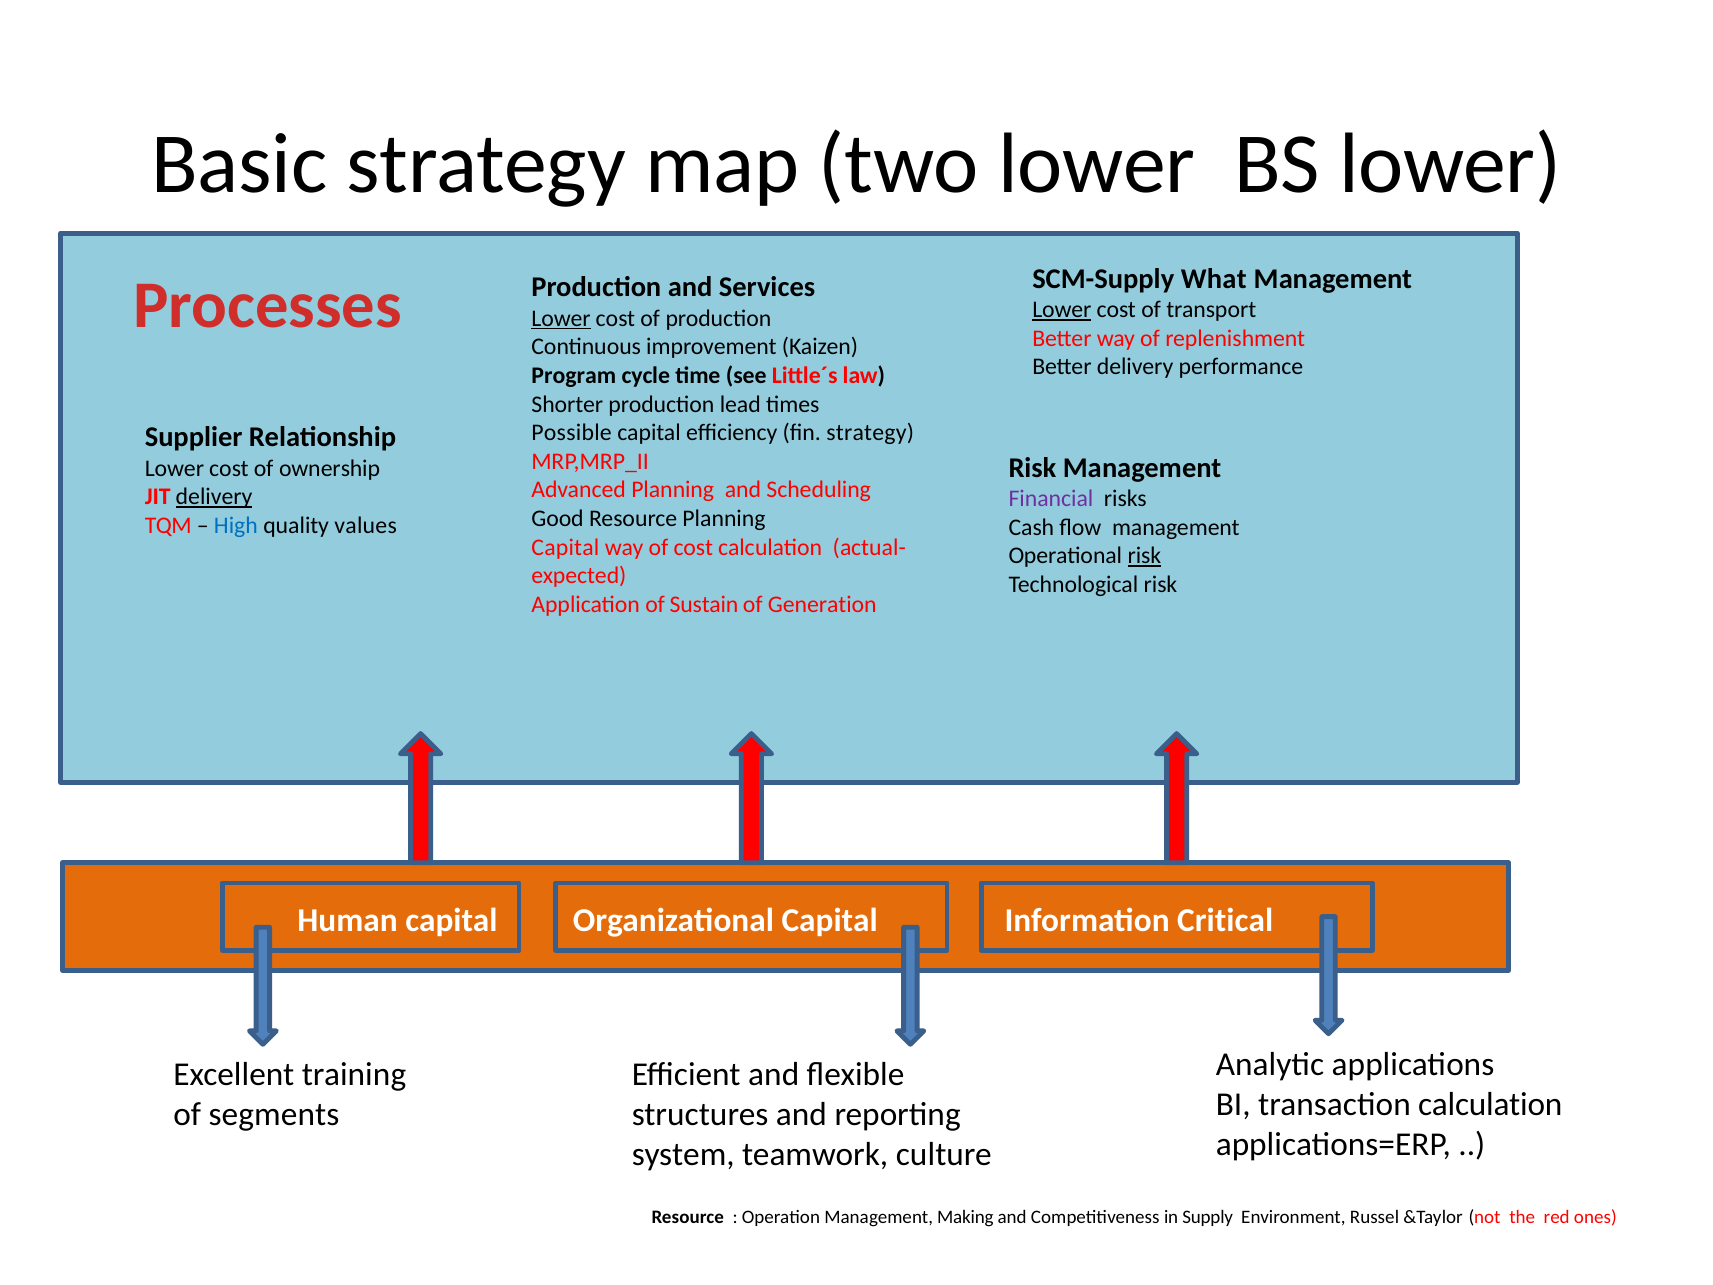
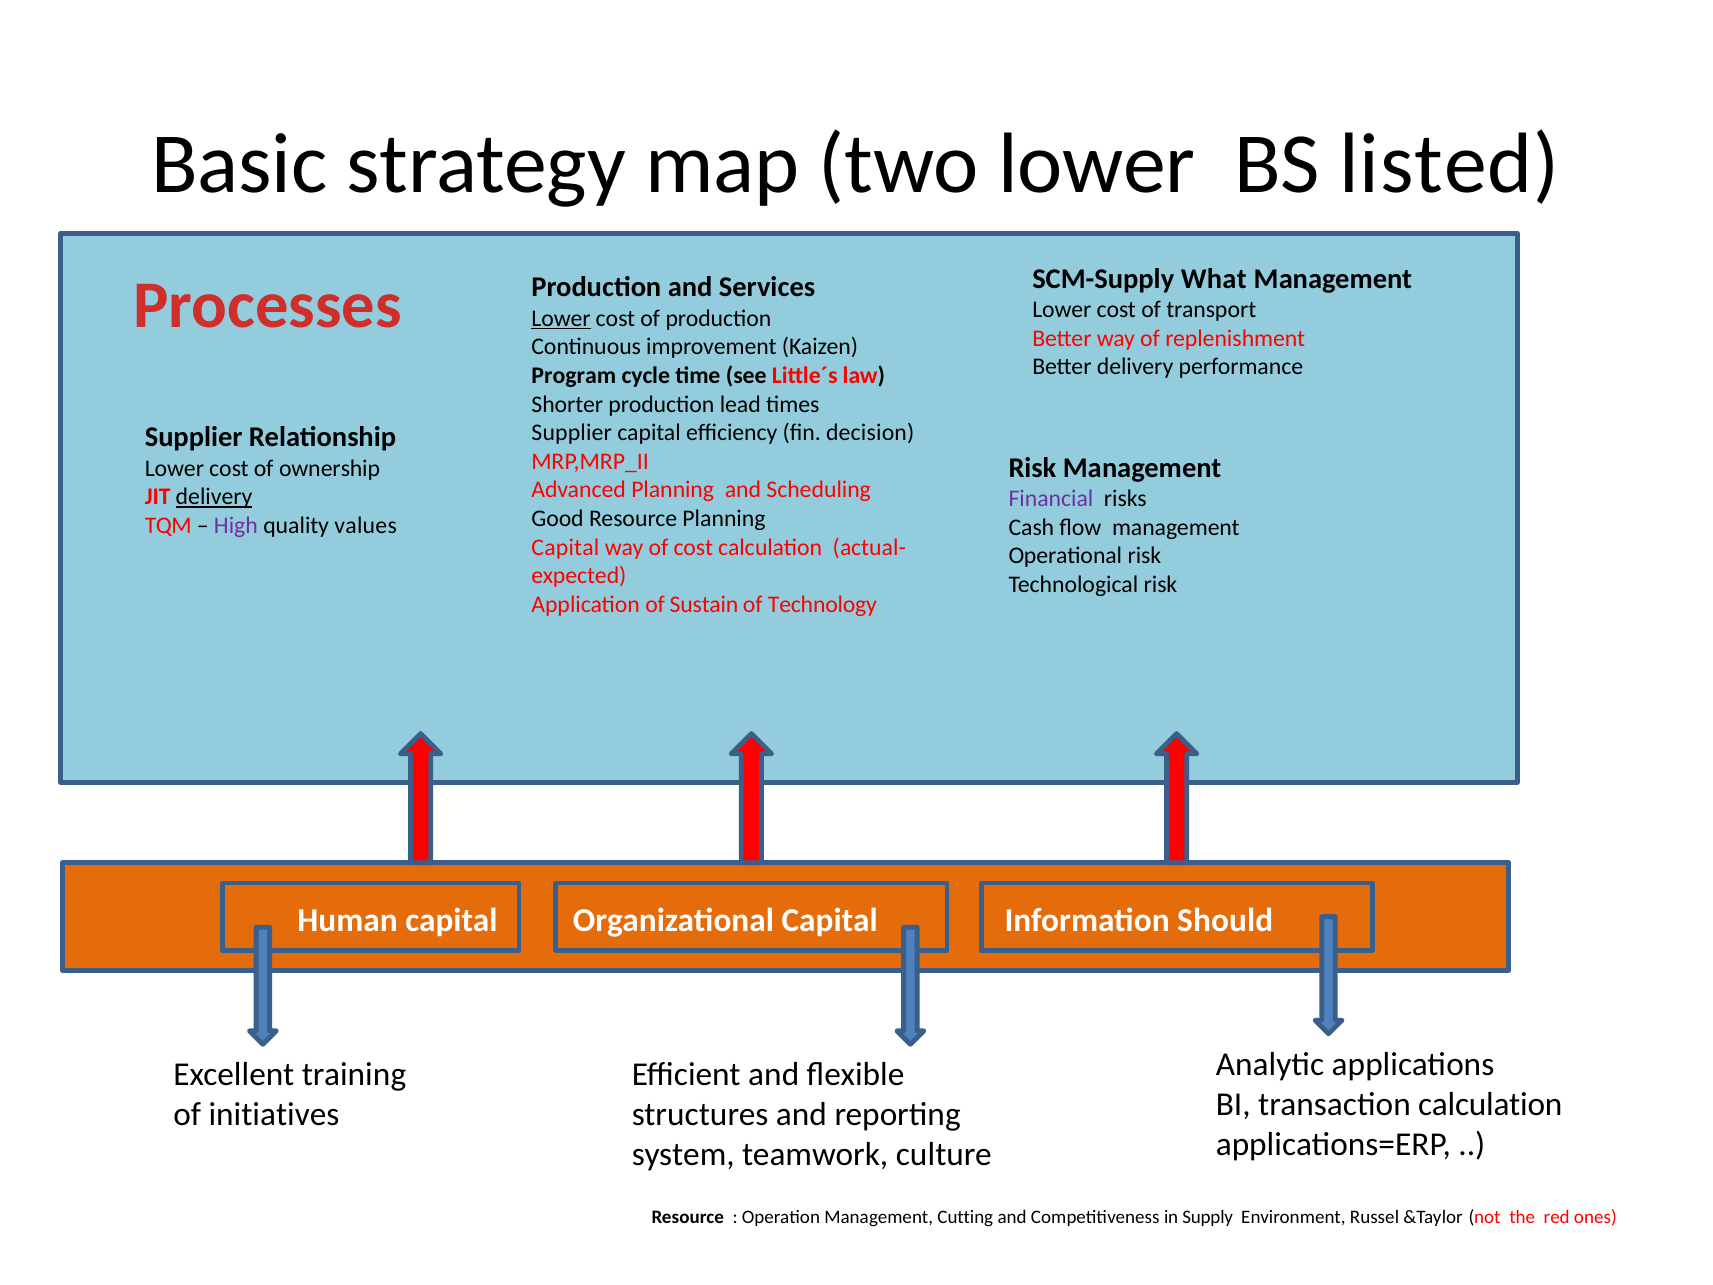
BS lower: lower -> listed
Lower at (1062, 310) underline: present -> none
Possible at (572, 433): Possible -> Supplier
fin strategy: strategy -> decision
High colour: blue -> purple
risk at (1144, 556) underline: present -> none
Generation: Generation -> Technology
Critical: Critical -> Should
segments: segments -> initiatives
Making: Making -> Cutting
